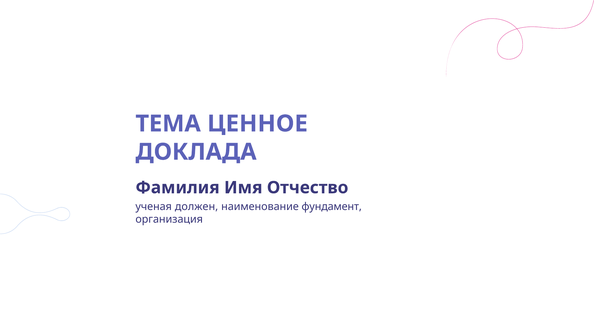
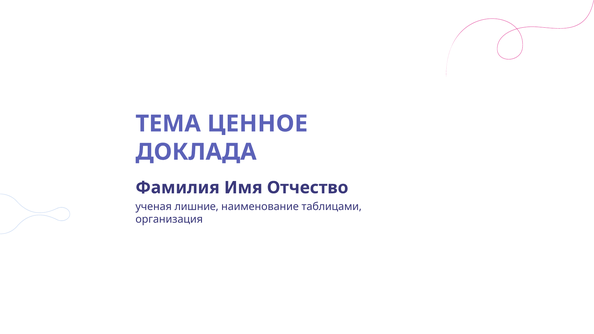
должен: должен -> лишние
фундамент: фундамент -> таблицами
